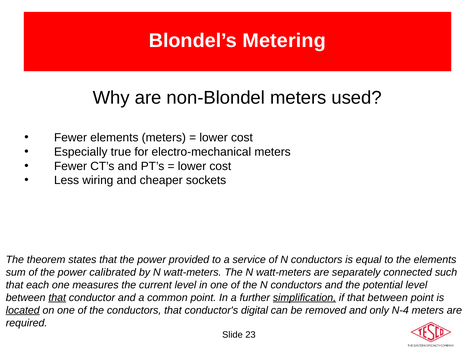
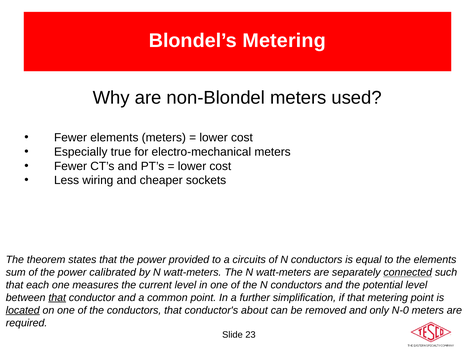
service: service -> circuits
connected underline: none -> present
simplification underline: present -> none
that between: between -> metering
digital: digital -> about
N-4: N-4 -> N-0
